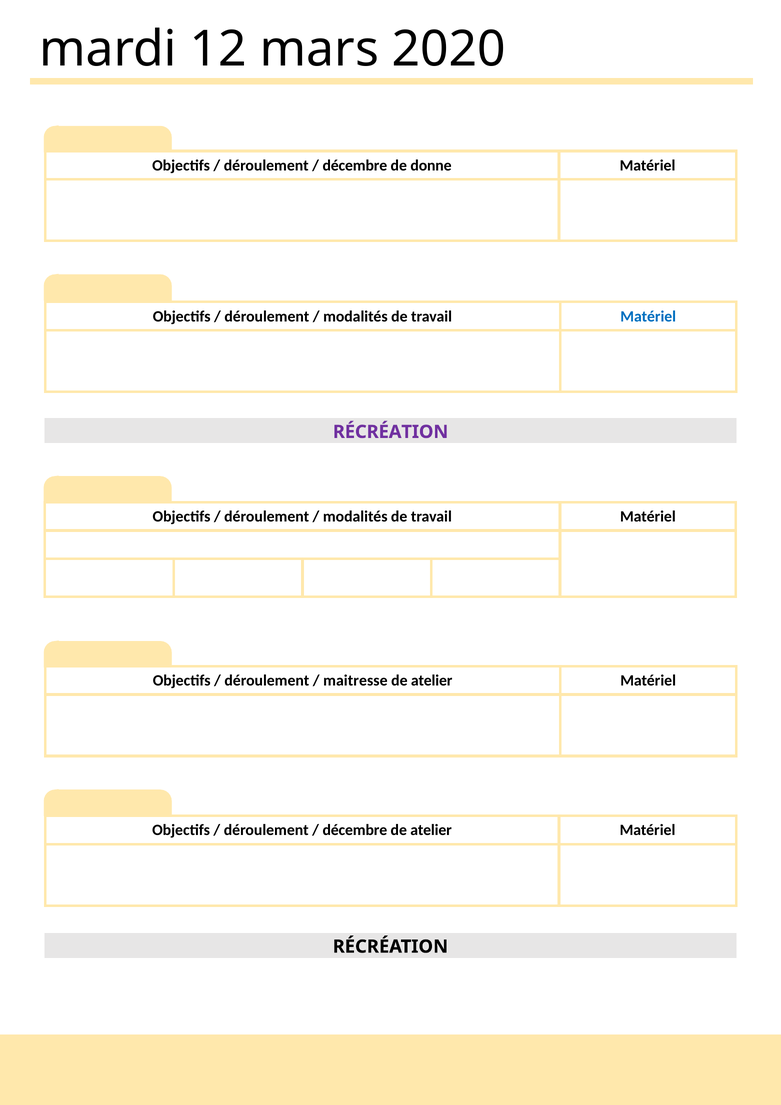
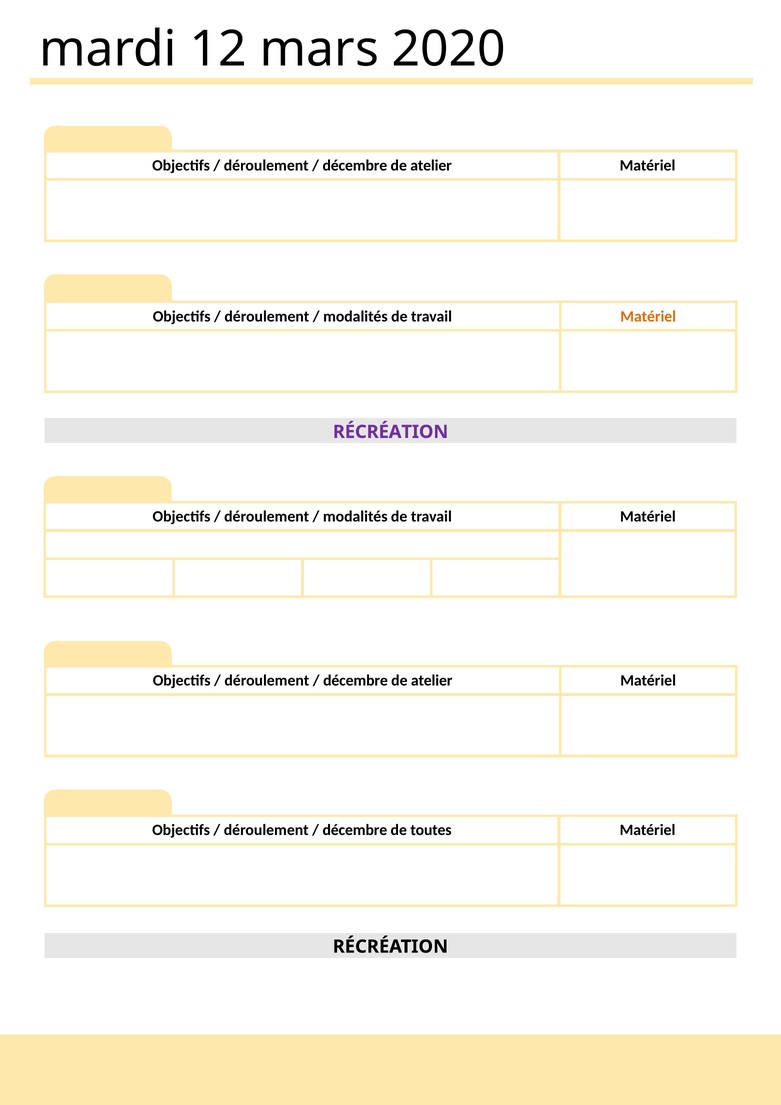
donne at (431, 165): donne -> atelier
Matériel at (648, 316) colour: blue -> orange
maitresse at (355, 680): maitresse -> décembre
atelier at (431, 830): atelier -> toutes
